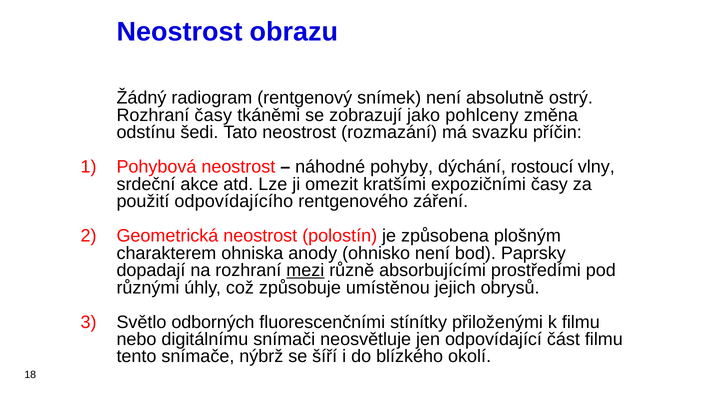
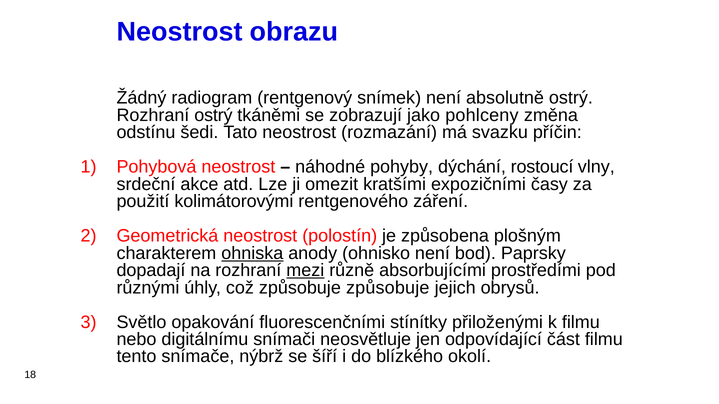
Rozhraní časy: časy -> ostrý
odpovídajícího: odpovídajícího -> kolimátorovými
ohniska underline: none -> present
způsobuje umístěnou: umístěnou -> způsobuje
odborných: odborných -> opakování
